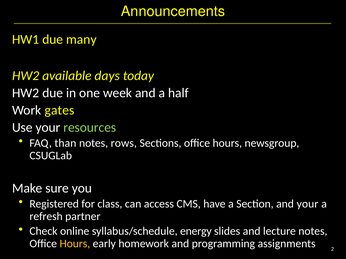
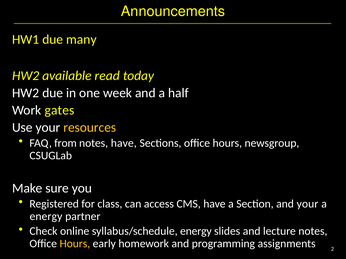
days: days -> read
resources colour: light green -> yellow
than: than -> from
notes rows: rows -> have
refresh at (46, 217): refresh -> energy
